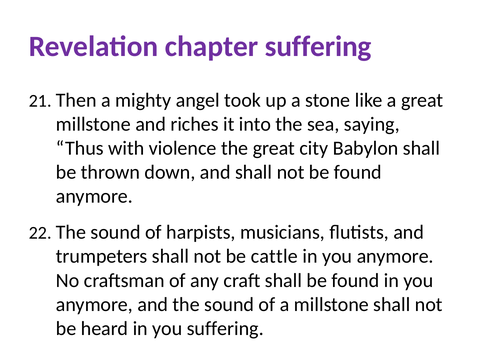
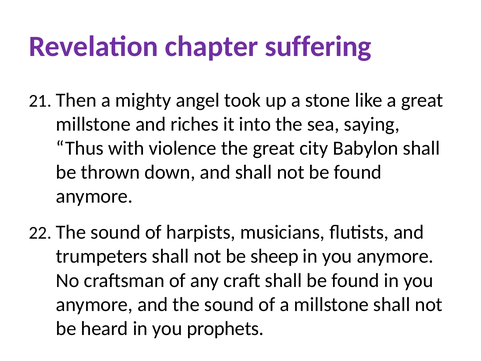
cattle: cattle -> sheep
you suffering: suffering -> prophets
